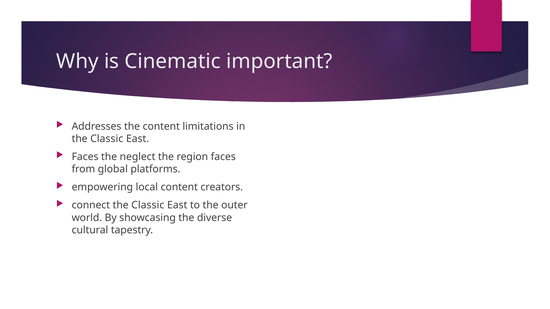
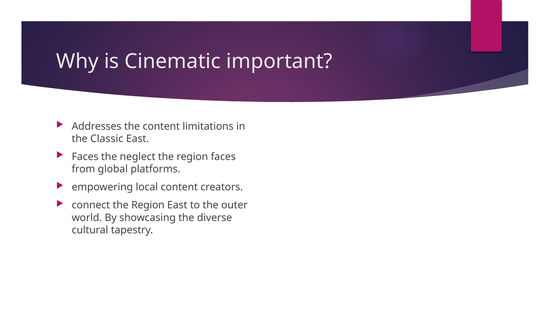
connect the Classic: Classic -> Region
